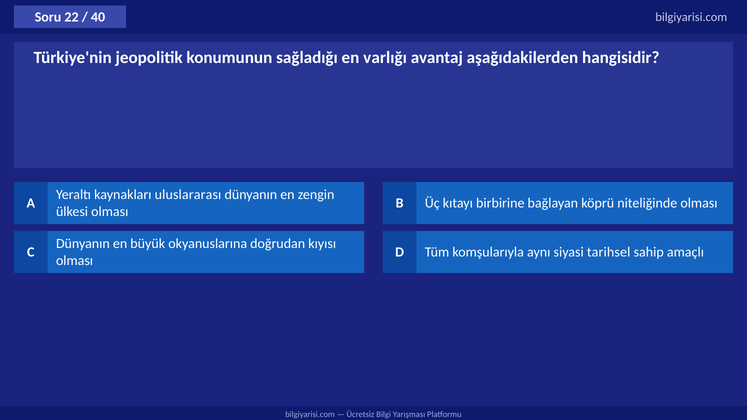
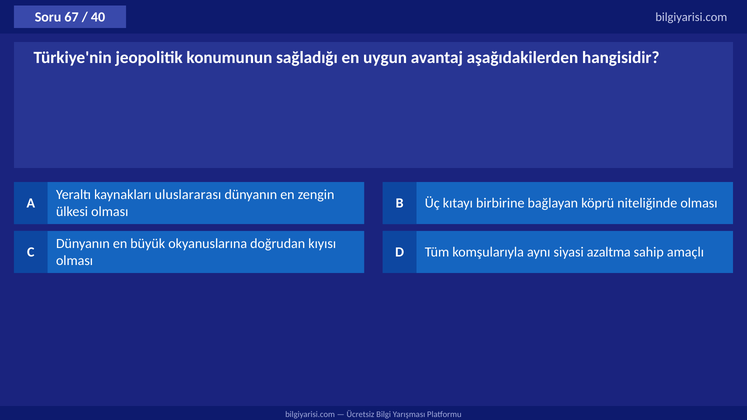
22: 22 -> 67
varlığı: varlığı -> uygun
tarihsel: tarihsel -> azaltma
